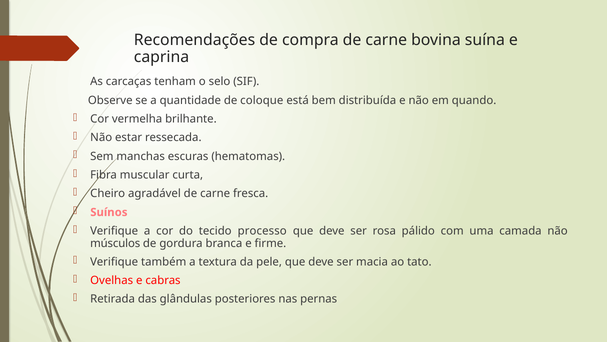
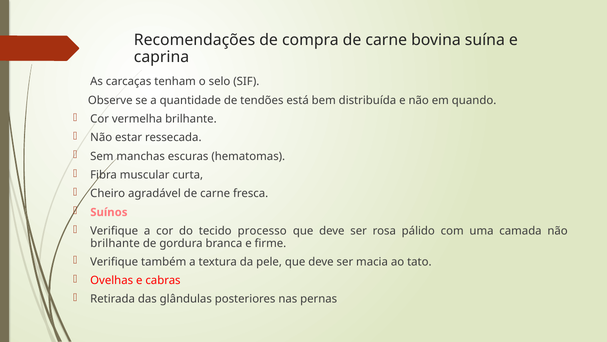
coloque: coloque -> tendões
músculos at (115, 243): músculos -> brilhante
